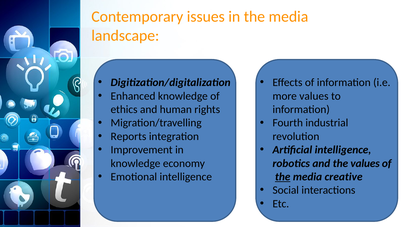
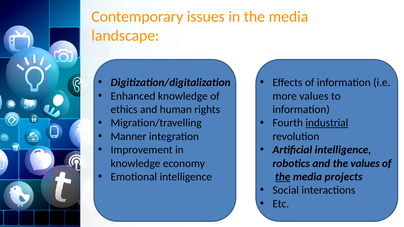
industrial underline: none -> present
Reports: Reports -> Manner
creative: creative -> projects
